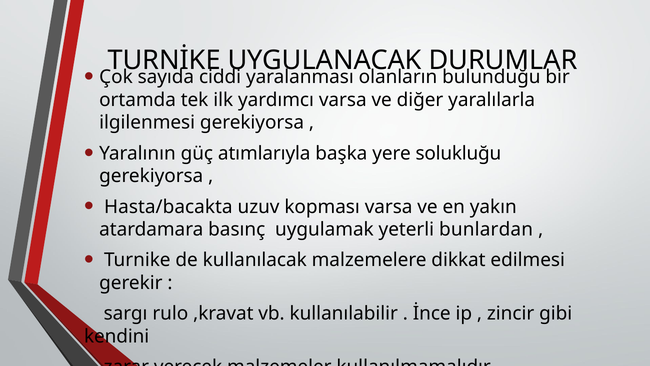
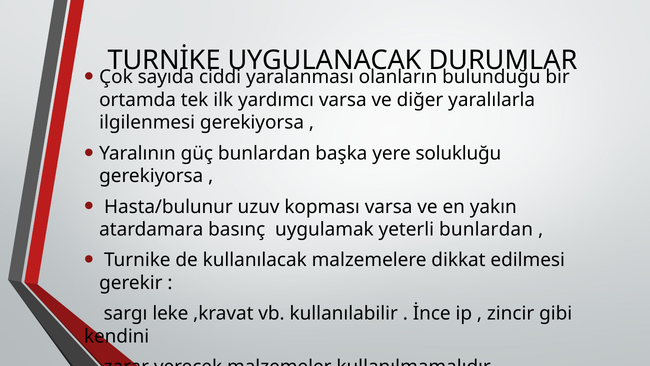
güç atımlarıyla: atımlarıyla -> bunlardan
Hasta/bacakta: Hasta/bacakta -> Hasta/bulunur
rulo: rulo -> leke
